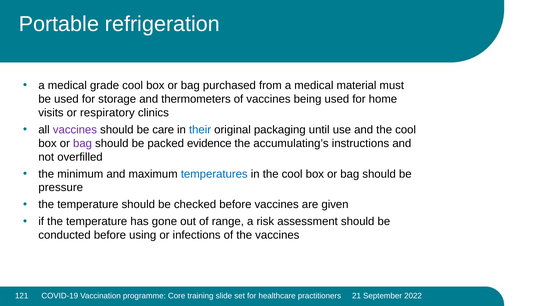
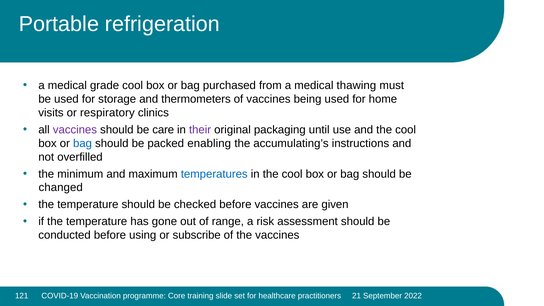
material: material -> thawing
their colour: blue -> purple
bag at (82, 143) colour: purple -> blue
evidence: evidence -> enabling
pressure: pressure -> changed
infections: infections -> subscribe
